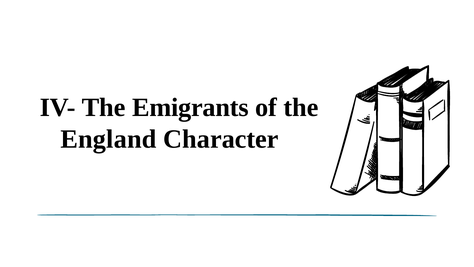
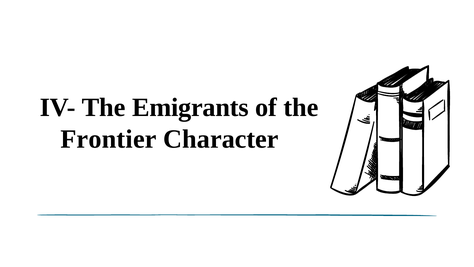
England: England -> Frontier
